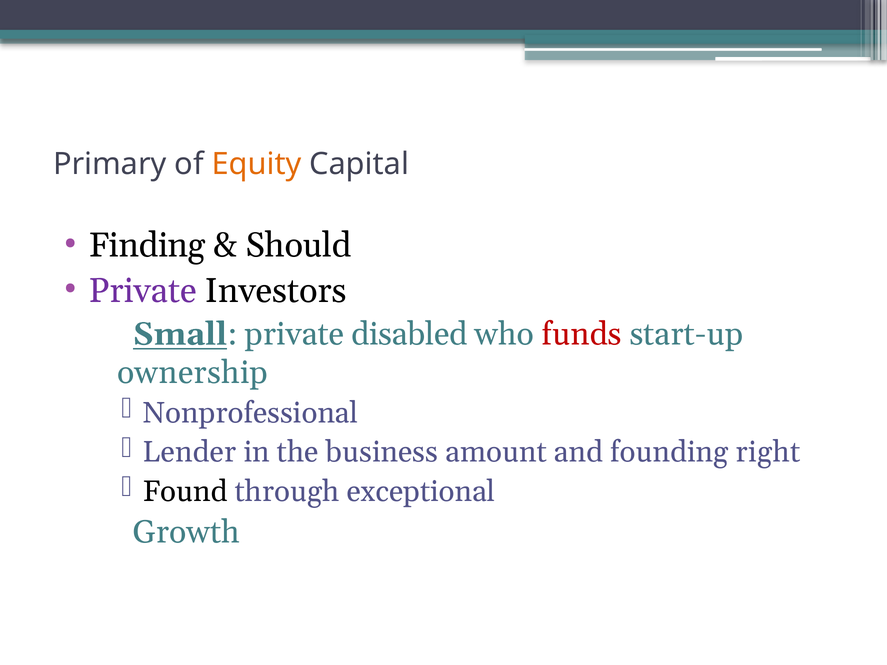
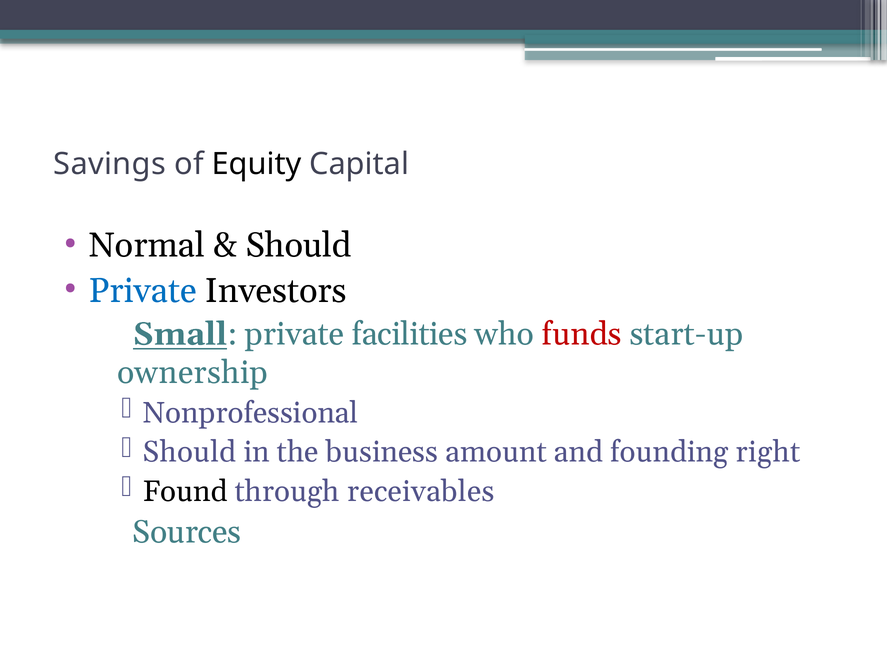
Primary: Primary -> Savings
Equity colour: orange -> black
Finding: Finding -> Normal
Private at (143, 291) colour: purple -> blue
disabled: disabled -> facilities
Lender at (190, 452): Lender -> Should
exceptional: exceptional -> receivables
Growth: Growth -> Sources
